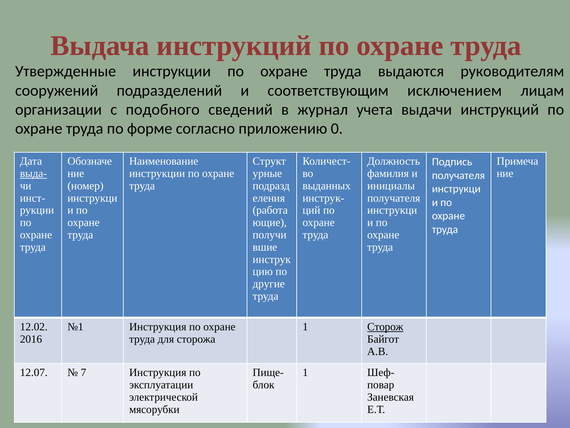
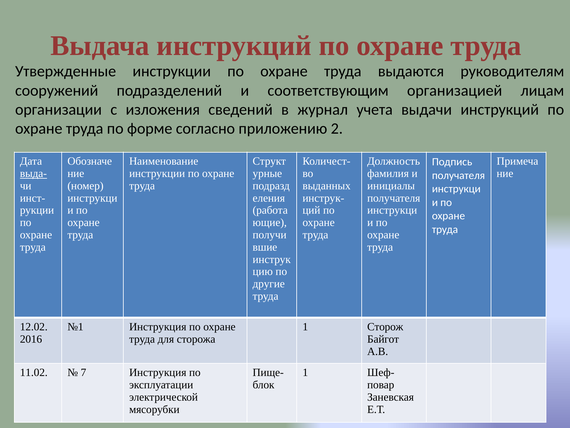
исключением: исключением -> организацией
подобного: подобного -> изложения
0: 0 -> 2
Сторож underline: present -> none
12.07: 12.07 -> 11.02
